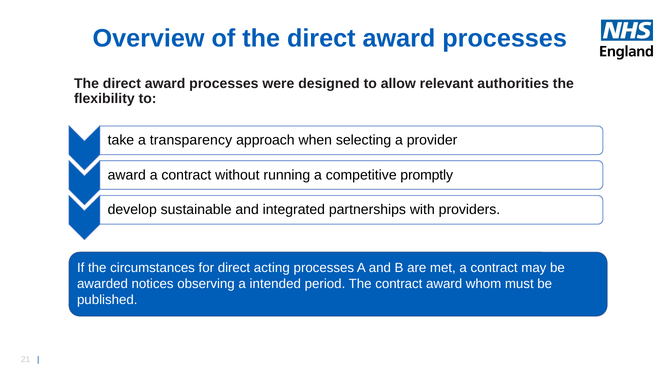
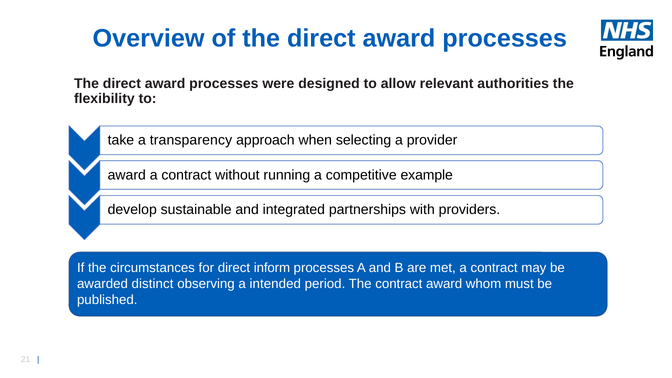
promptly: promptly -> example
acting: acting -> inform
notices: notices -> distinct
